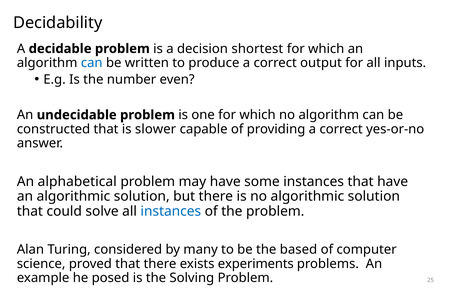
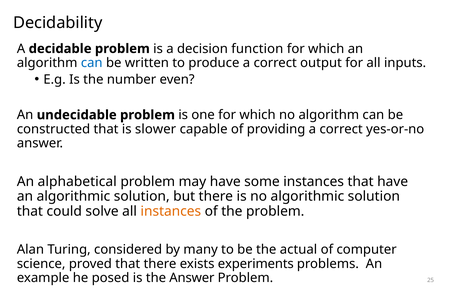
shortest: shortest -> function
instances at (171, 211) colour: blue -> orange
based: based -> actual
the Solving: Solving -> Answer
